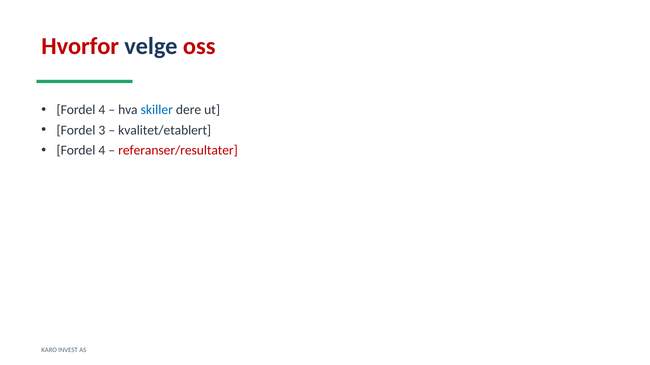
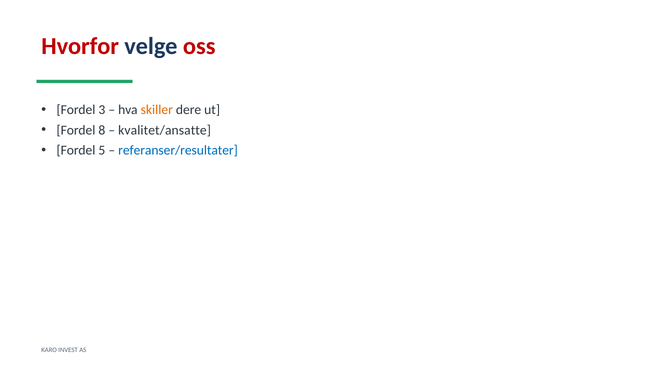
4 at (102, 110): 4 -> 3
skiller colour: blue -> orange
3: 3 -> 8
kvalitet/etablert: kvalitet/etablert -> kvalitet/ansatte
4 at (102, 151): 4 -> 5
referanser/resultater colour: red -> blue
